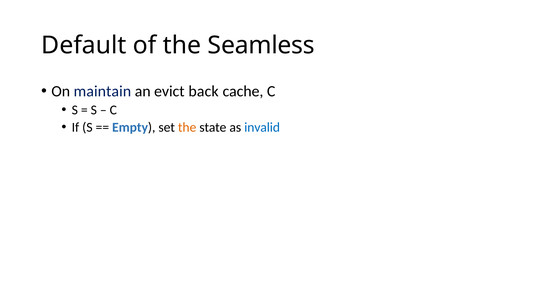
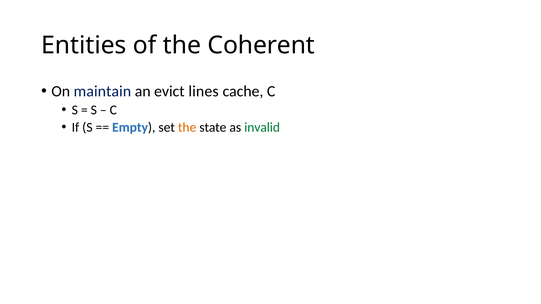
Default: Default -> Entities
Seamless: Seamless -> Coherent
back: back -> lines
invalid colour: blue -> green
